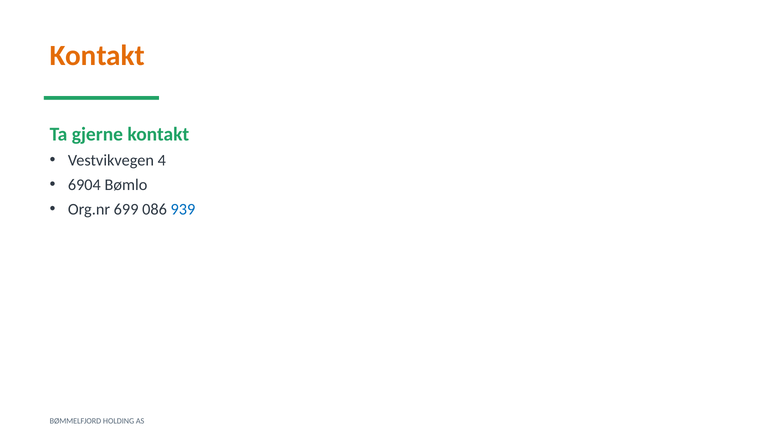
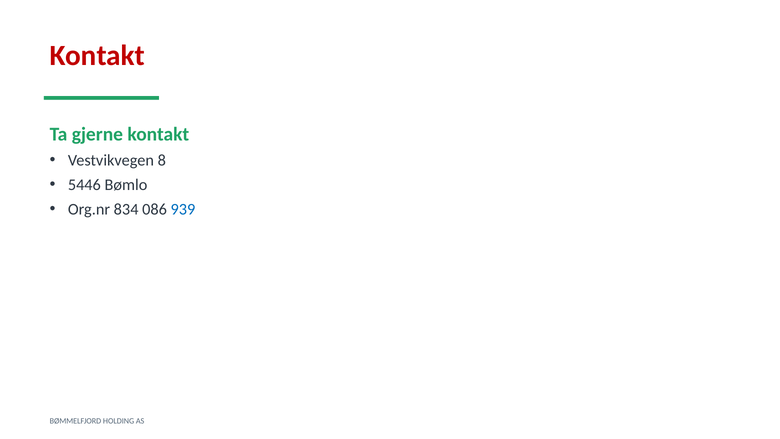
Kontakt at (97, 56) colour: orange -> red
4: 4 -> 8
6904: 6904 -> 5446
699: 699 -> 834
